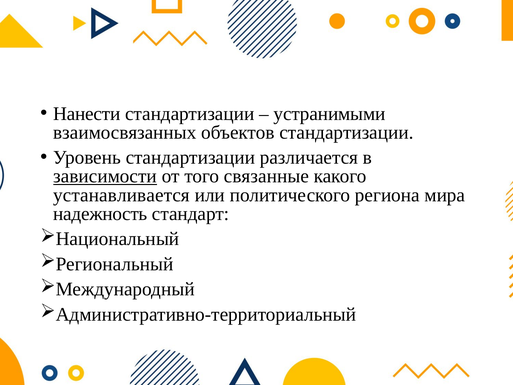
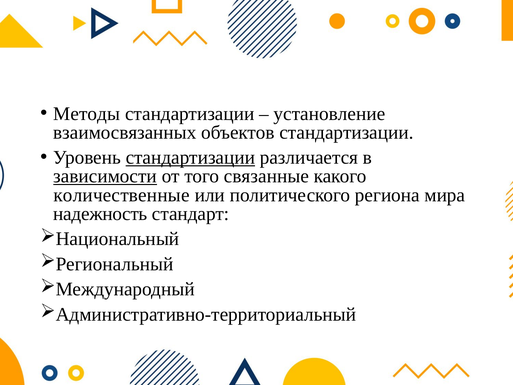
Нанести: Нанести -> Методы
устранимыми: устранимыми -> установление
стандартизации at (190, 157) underline: none -> present
устанавливается: устанавливается -> количественные
